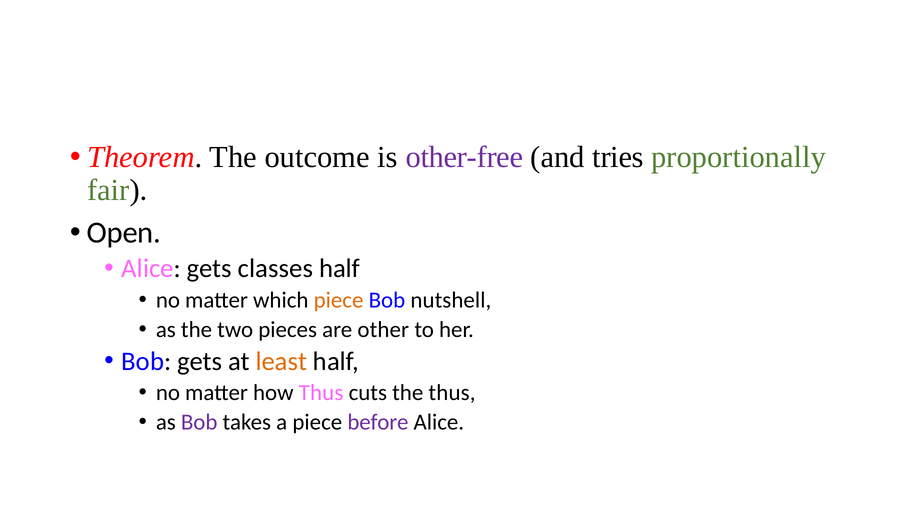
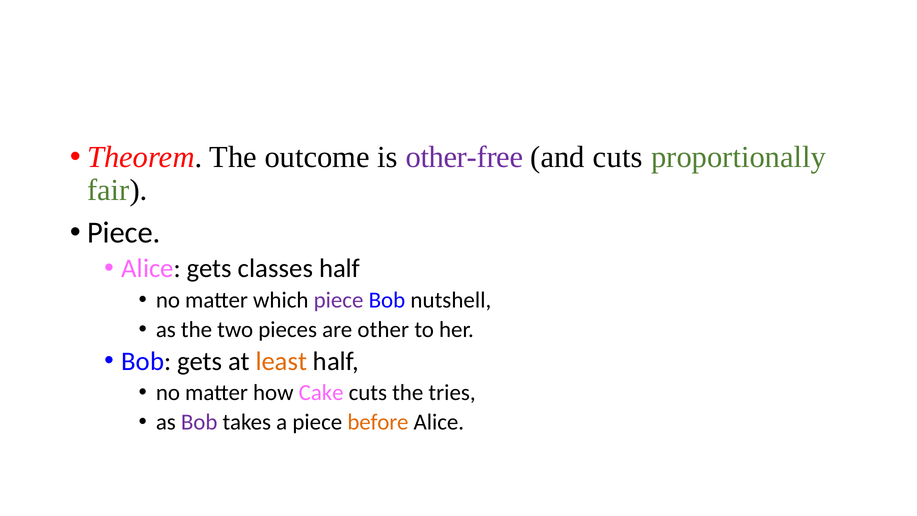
and tries: tries -> cuts
Open at (124, 233): Open -> Piece
piece at (339, 300) colour: orange -> purple
how Thus: Thus -> Cake
the thus: thus -> tries
before colour: purple -> orange
